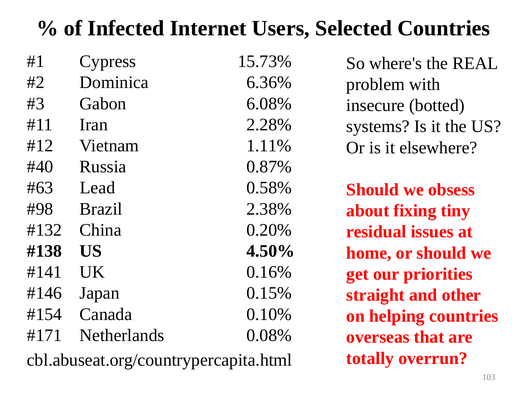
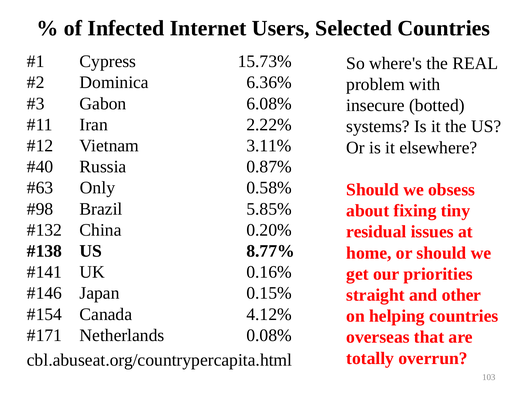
2.28%: 2.28% -> 2.22%
1.11%: 1.11% -> 3.11%
Lead: Lead -> Only
2.38%: 2.38% -> 5.85%
4.50%: 4.50% -> 8.77%
0.10%: 0.10% -> 4.12%
